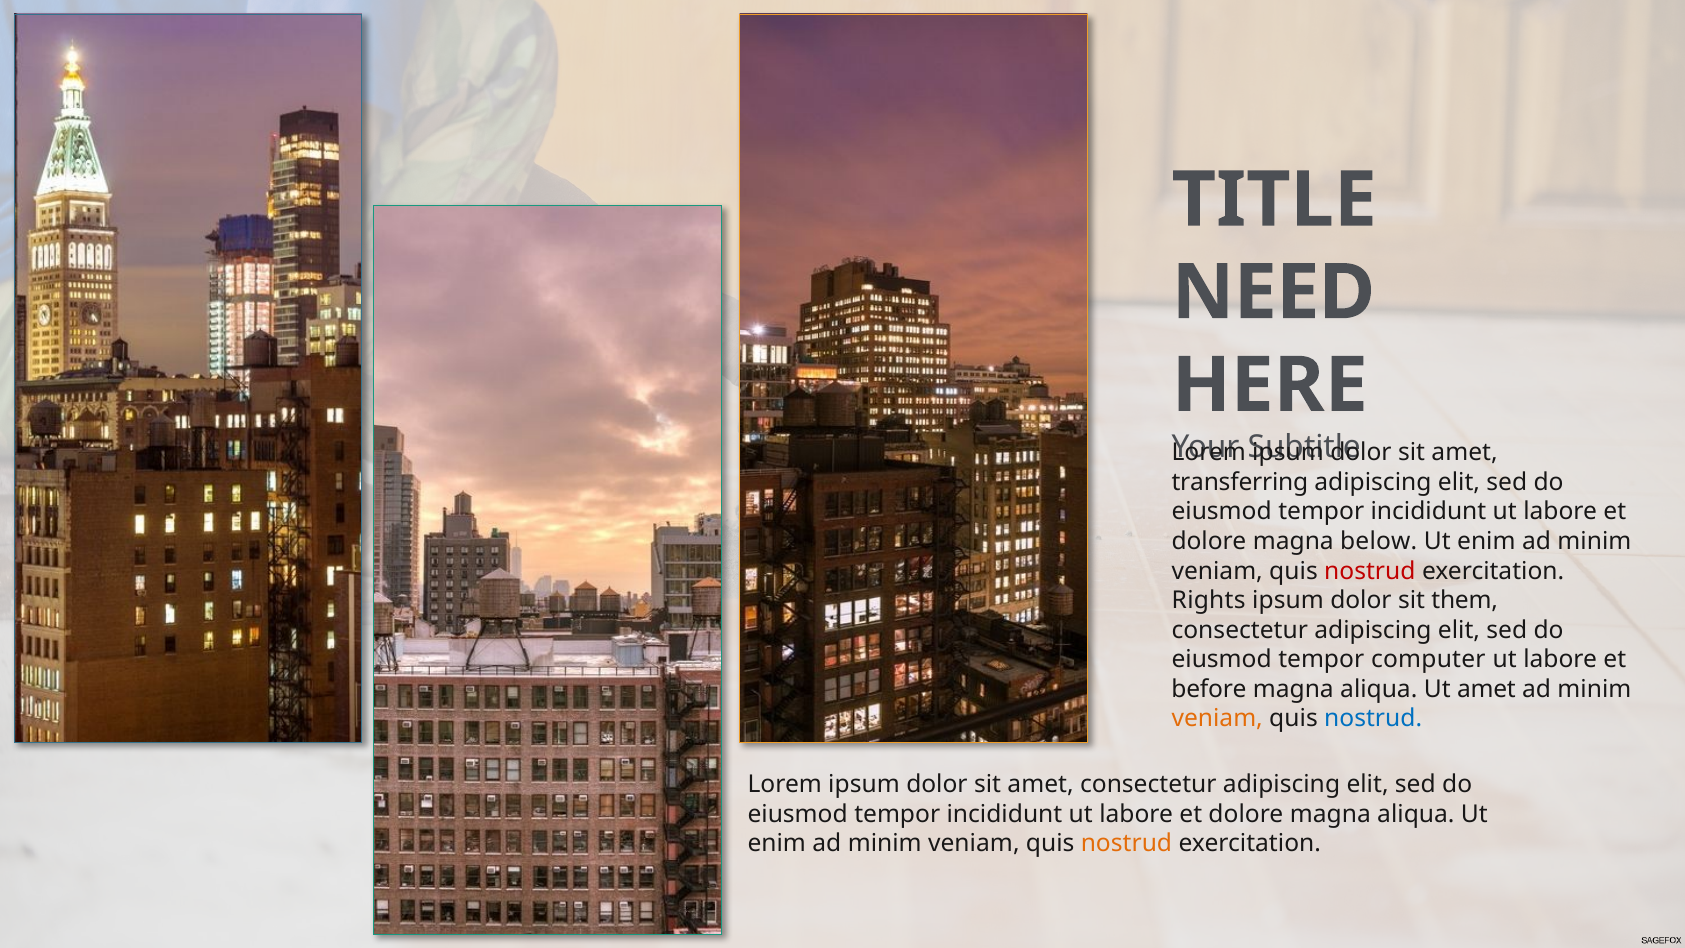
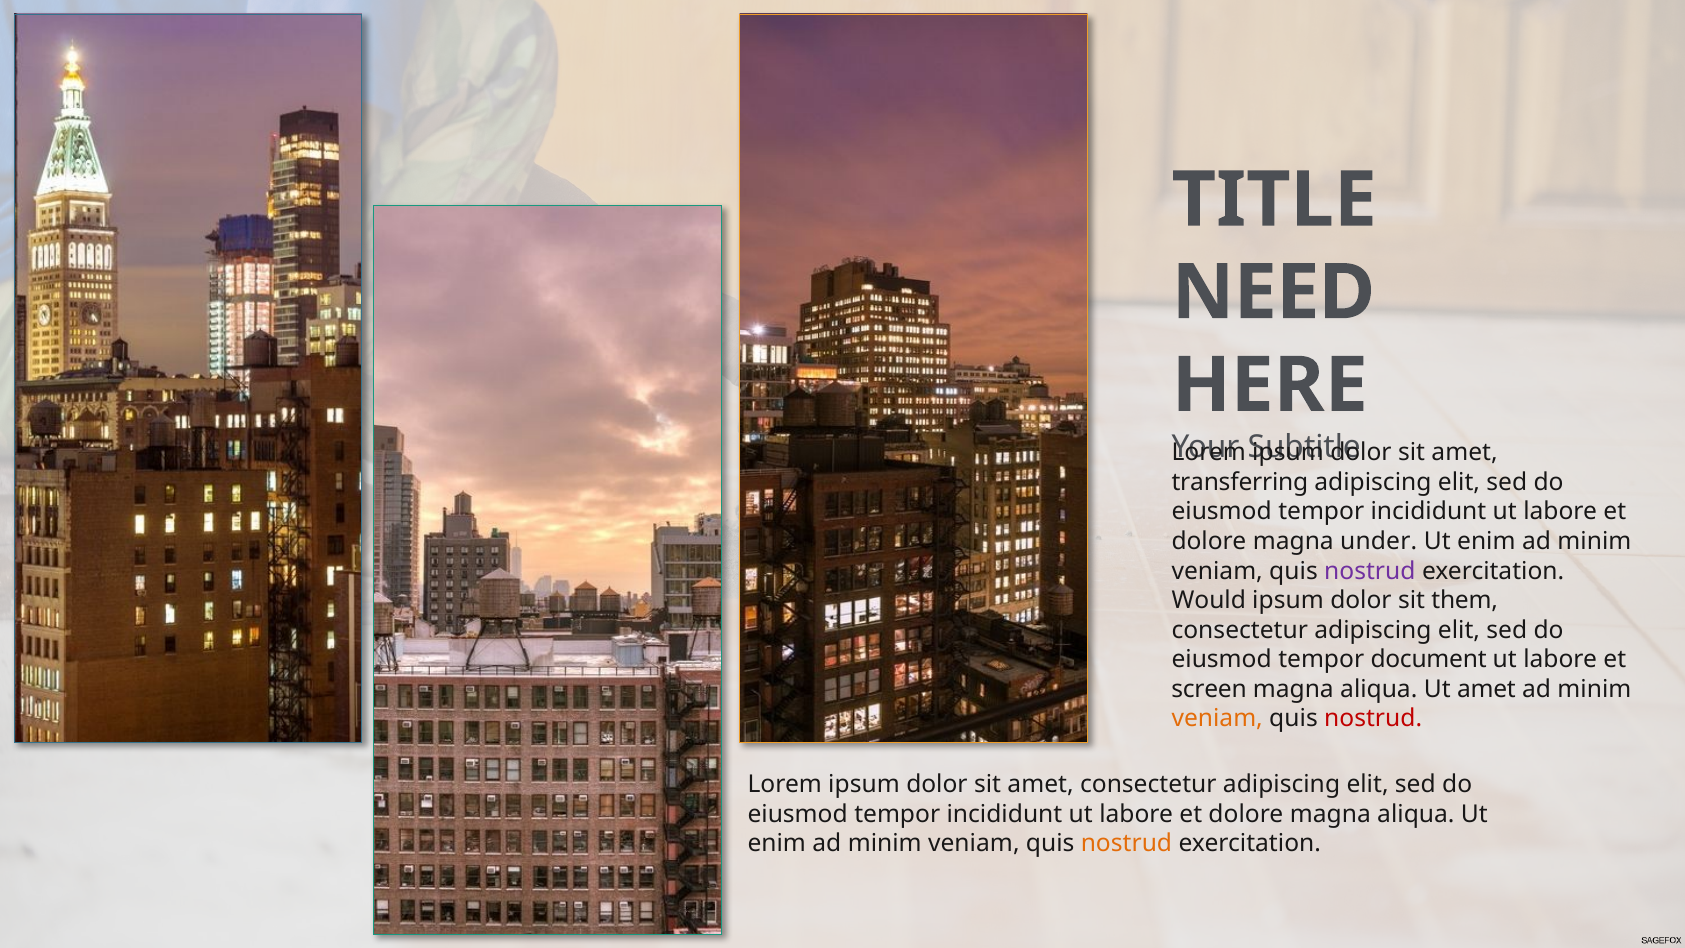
below: below -> under
nostrud at (1370, 571) colour: red -> purple
Rights: Rights -> Would
computer: computer -> document
before: before -> screen
nostrud at (1373, 718) colour: blue -> red
